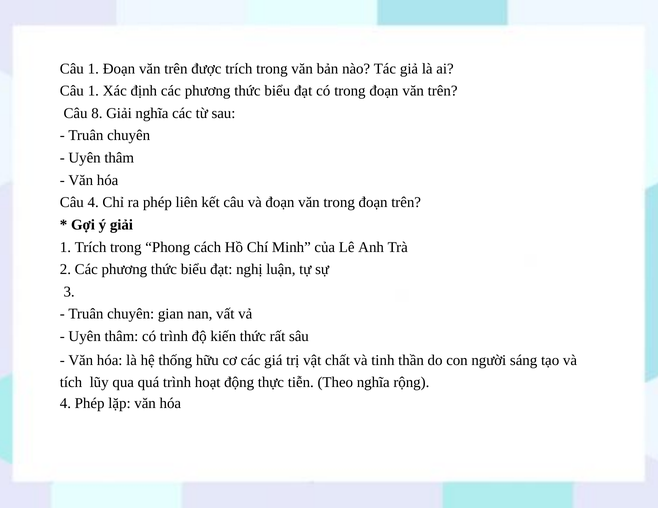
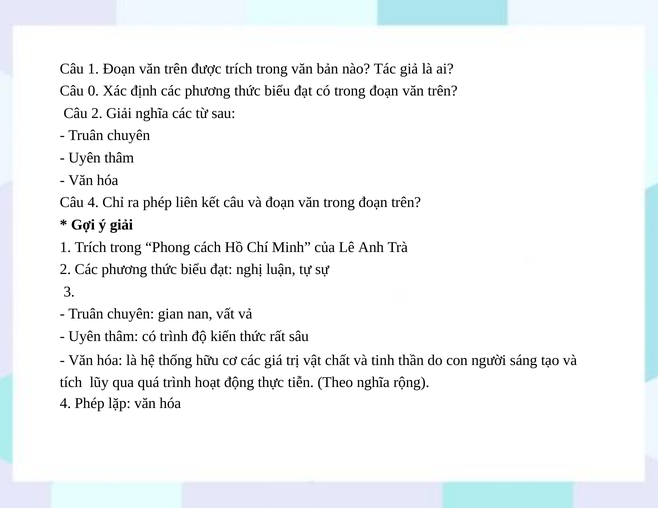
1 at (93, 91): 1 -> 0
Câu 8: 8 -> 2
